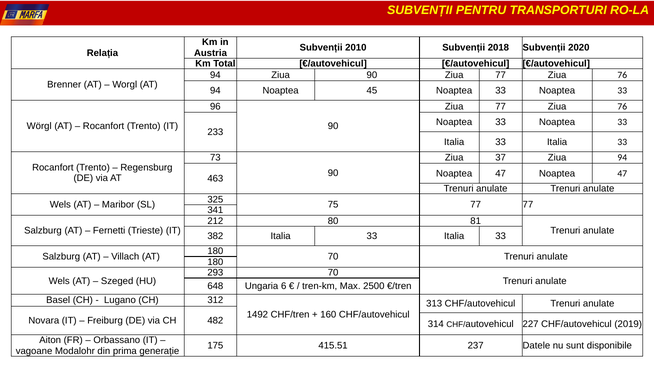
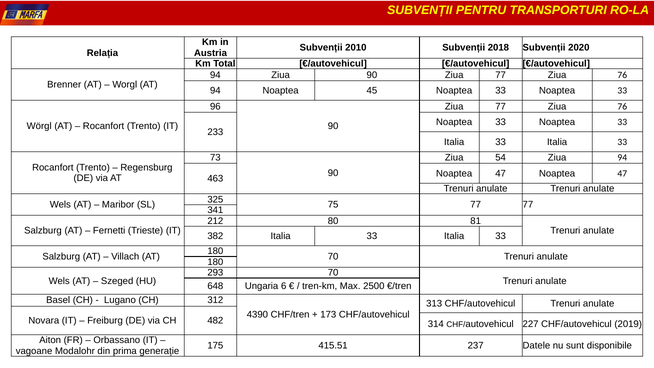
37: 37 -> 54
1492: 1492 -> 4390
160: 160 -> 173
